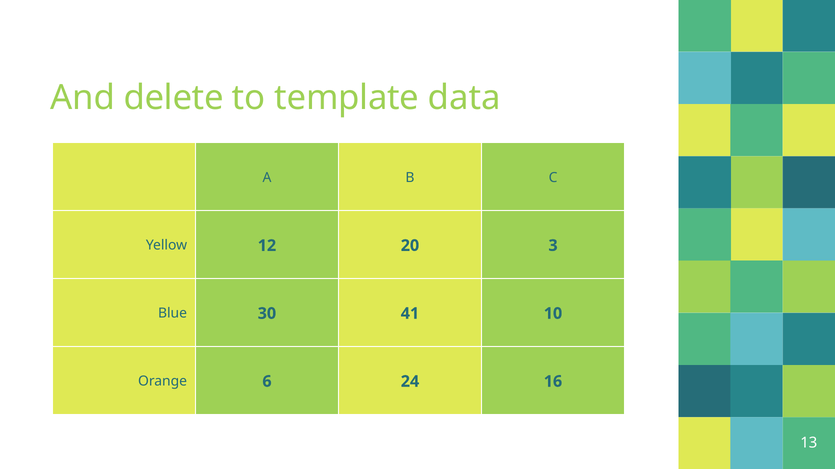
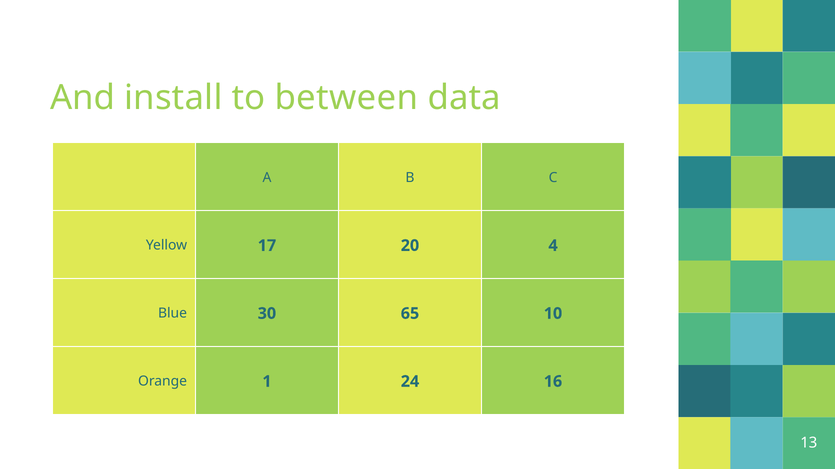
delete: delete -> install
template: template -> between
12: 12 -> 17
3: 3 -> 4
41: 41 -> 65
6: 6 -> 1
